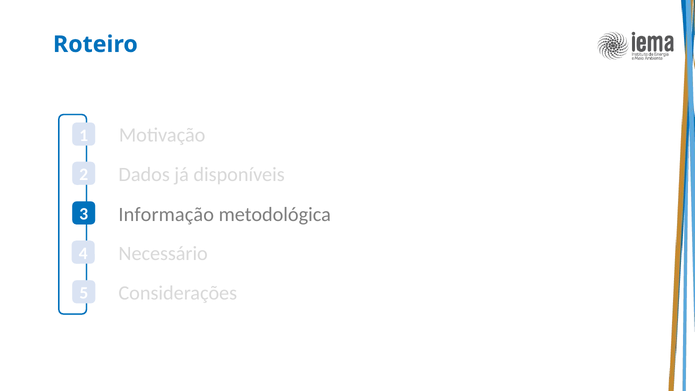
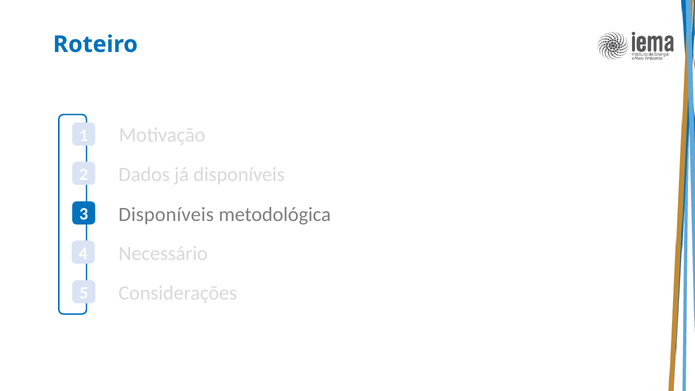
3 Informação: Informação -> Disponíveis
